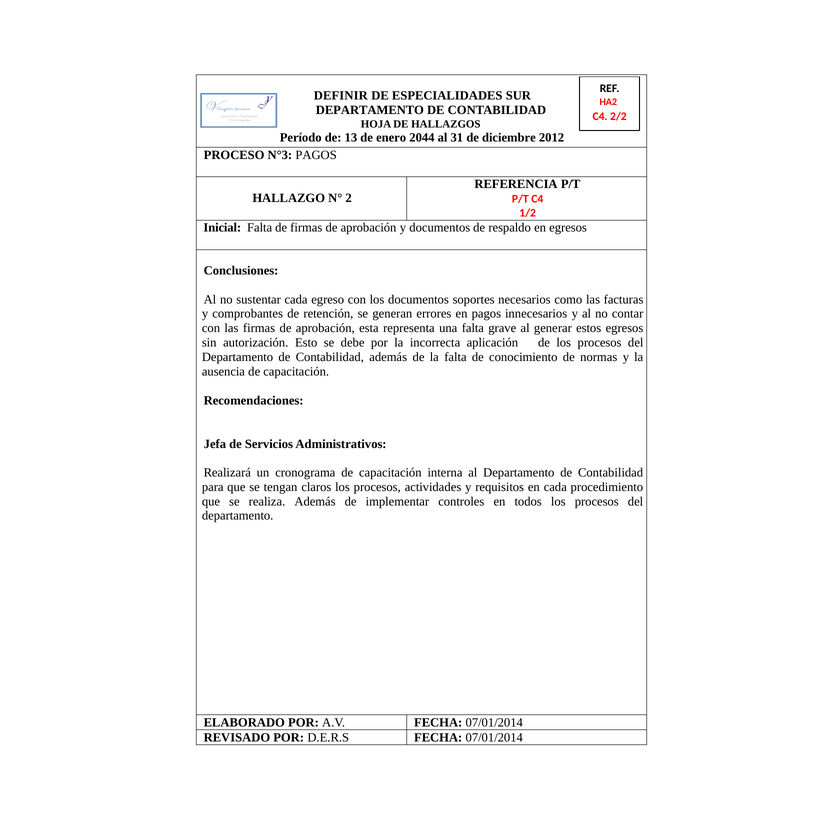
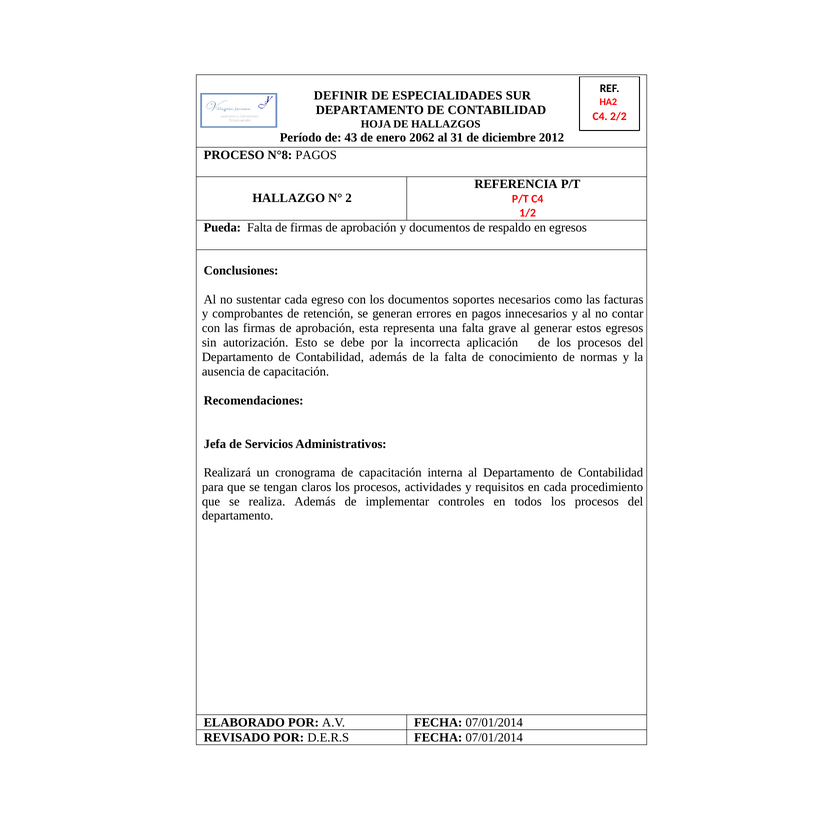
13: 13 -> 43
2044: 2044 -> 2062
N°3: N°3 -> N°8
Inicial: Inicial -> Pueda
